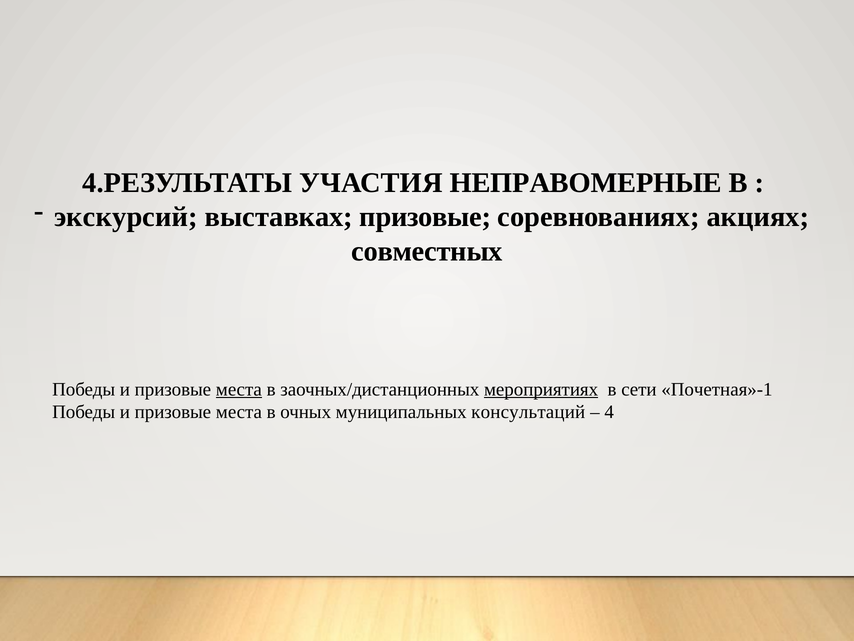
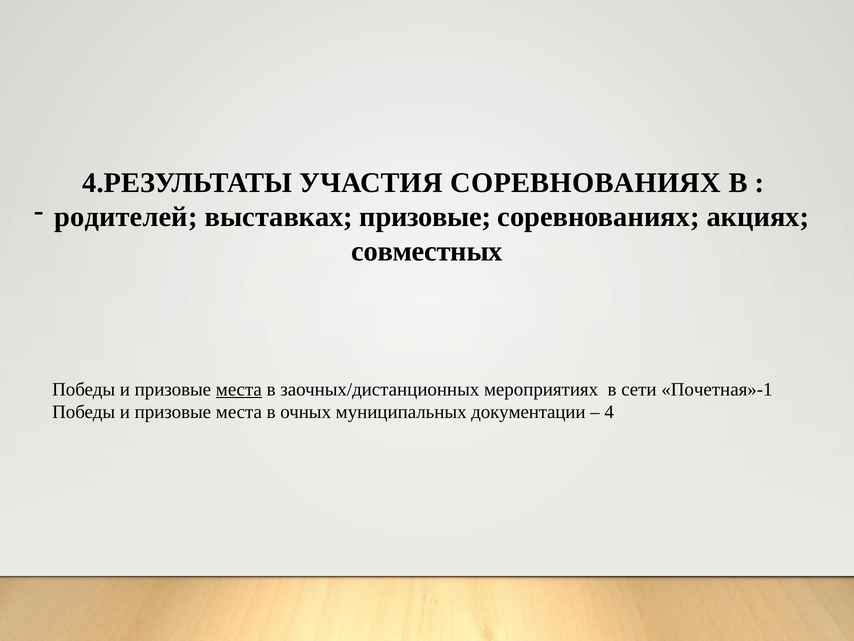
УЧАСТИЯ НЕПРАВОМЕРНЫЕ: НЕПРАВОМЕРНЫЕ -> СОРЕВНОВАНИЯХ
экскурсий: экскурсий -> родителей
мероприятиях underline: present -> none
консультаций: консультаций -> документации
